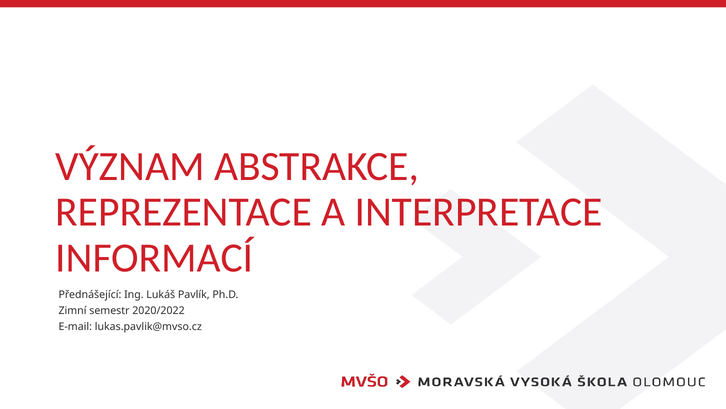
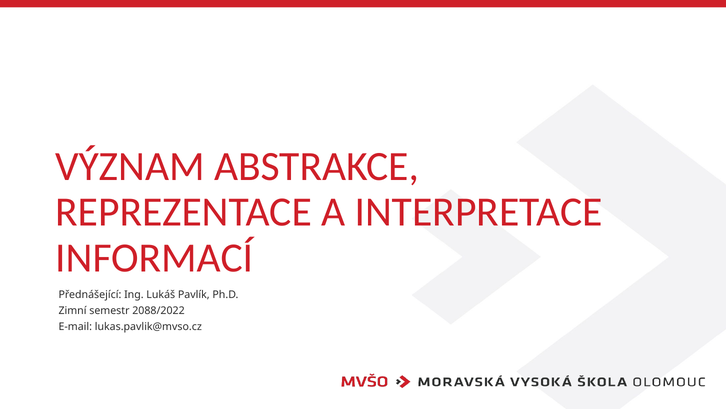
2020/2022: 2020/2022 -> 2088/2022
